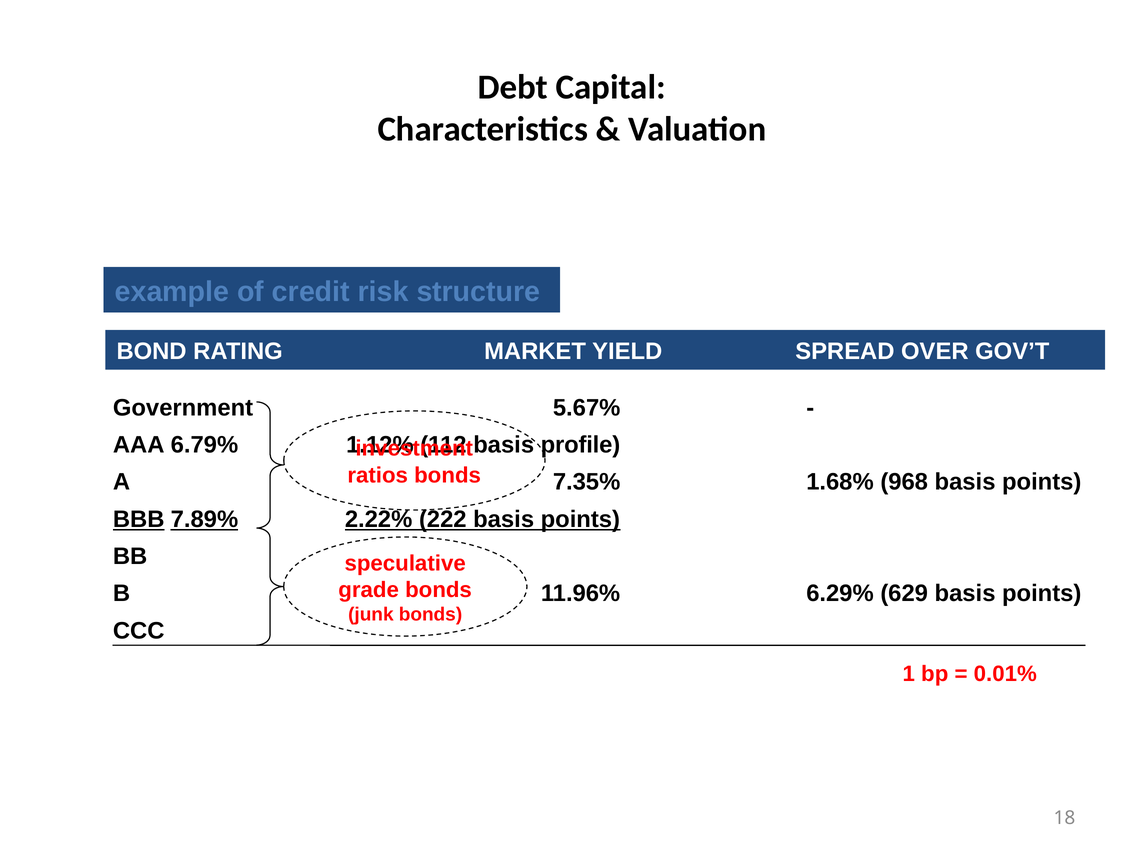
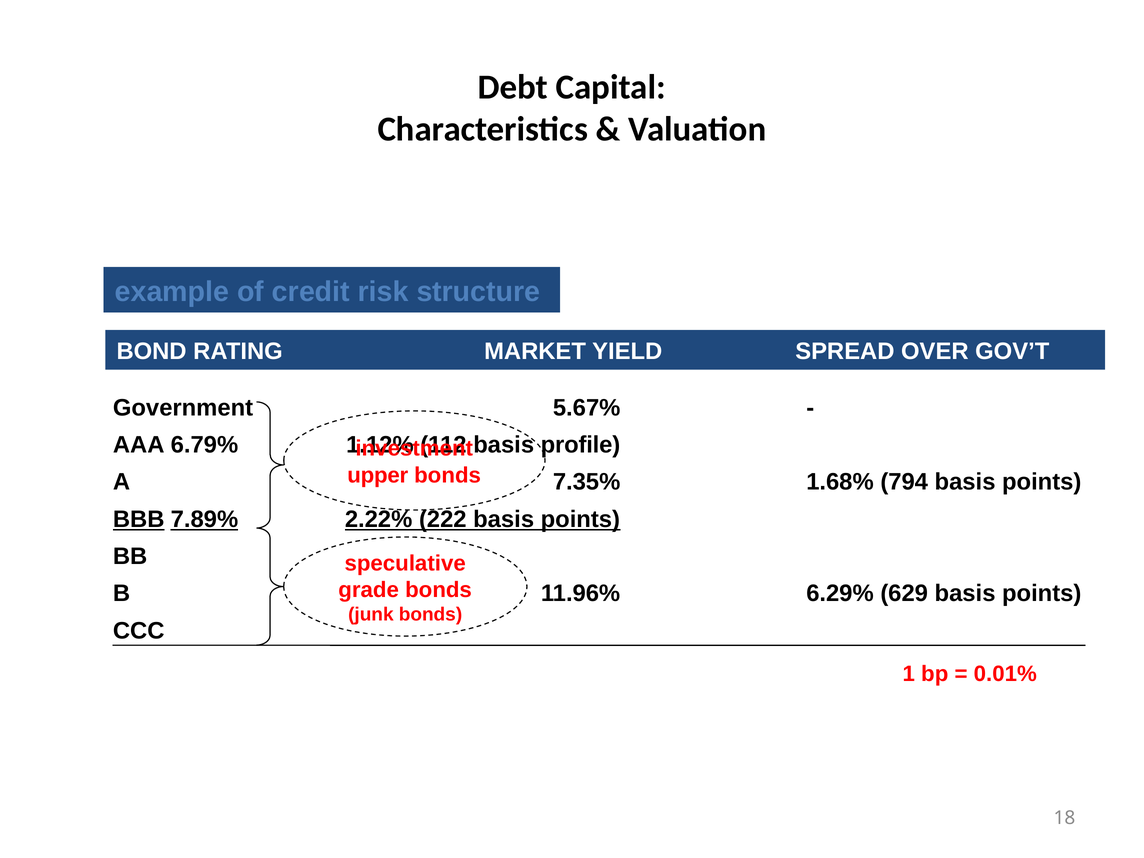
ratios: ratios -> upper
968: 968 -> 794
